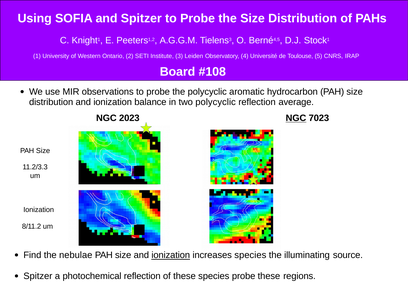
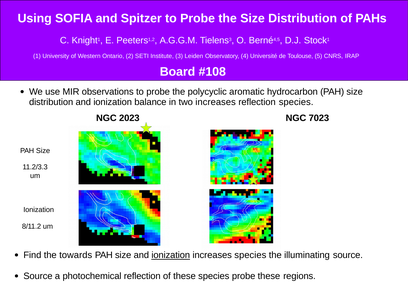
two polycyclic: polycyclic -> increases
reflection average: average -> species
NGC at (296, 118) underline: present -> none
nebulae: nebulae -> towards
Spitzer at (38, 276): Spitzer -> Source
